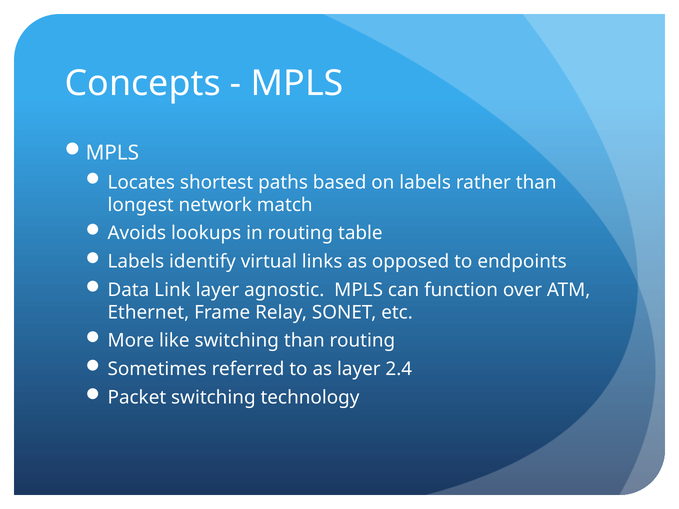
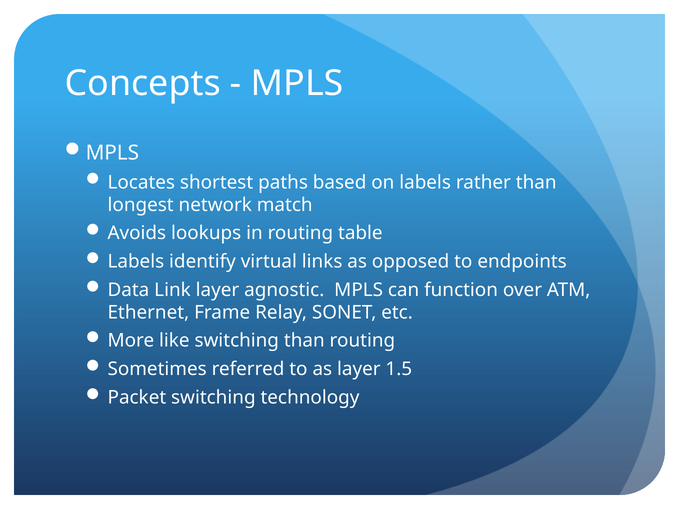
2.4: 2.4 -> 1.5
